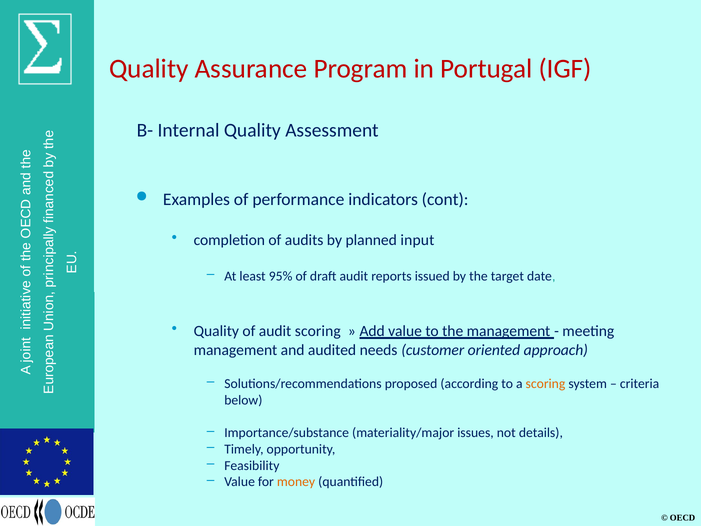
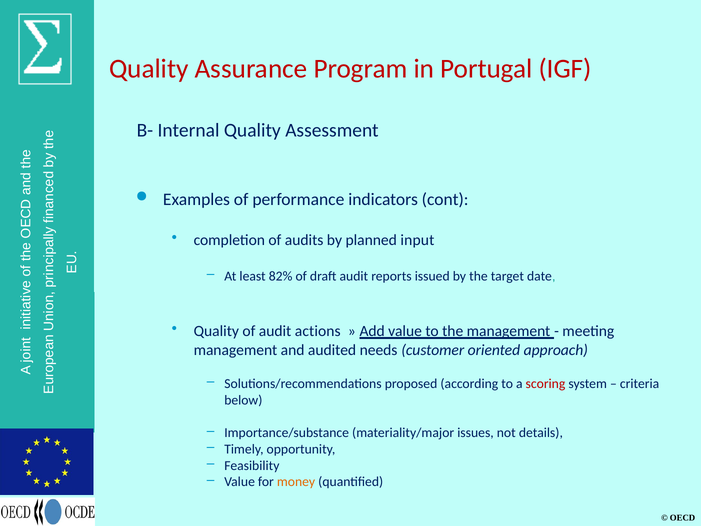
95%: 95% -> 82%
audit scoring: scoring -> actions
scoring at (545, 383) colour: orange -> red
